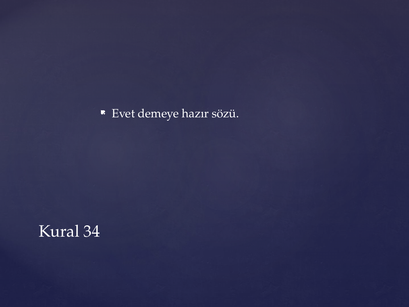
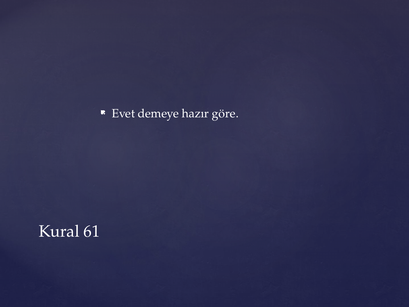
sözü: sözü -> göre
34: 34 -> 61
